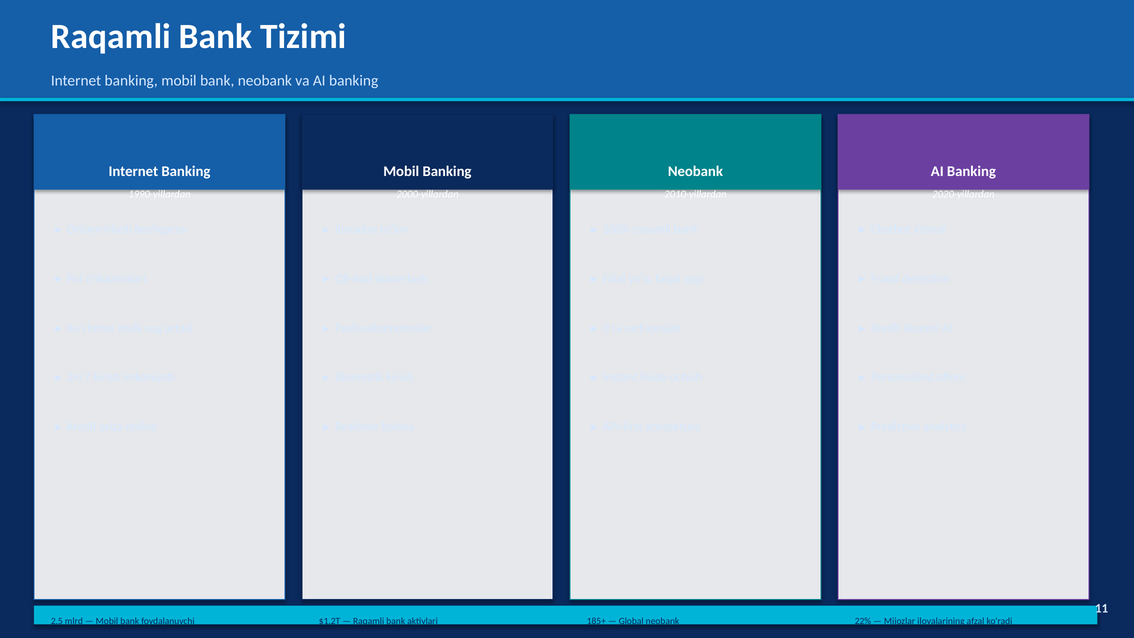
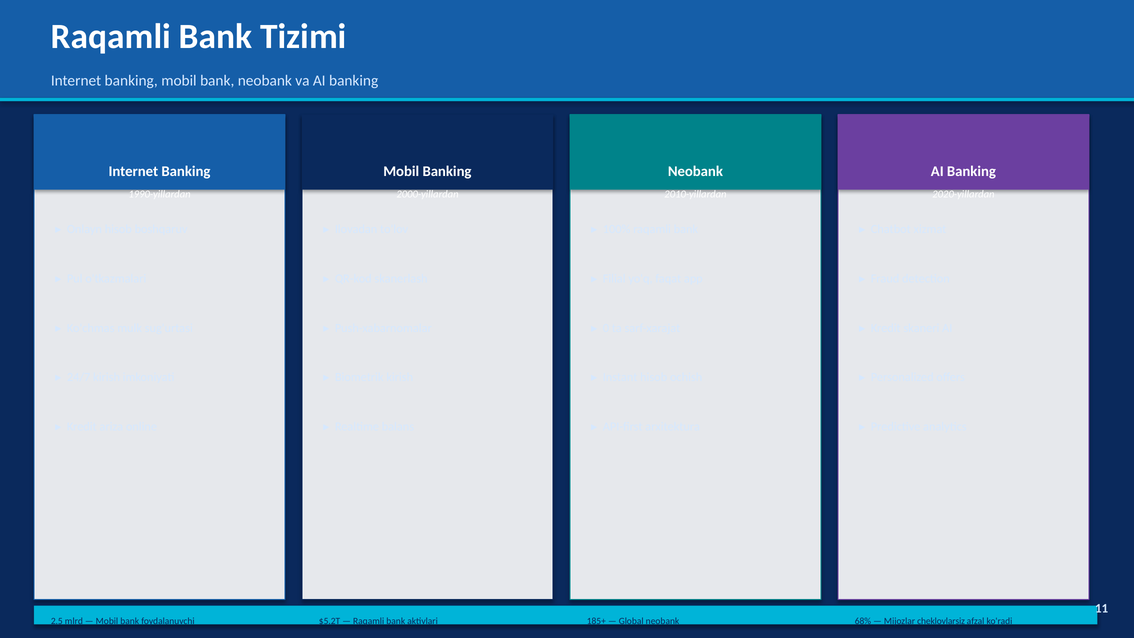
$1.2T: $1.2T -> $5.2T
22%: 22% -> 68%
ilovalarining: ilovalarining -> cheklovlarsiz
